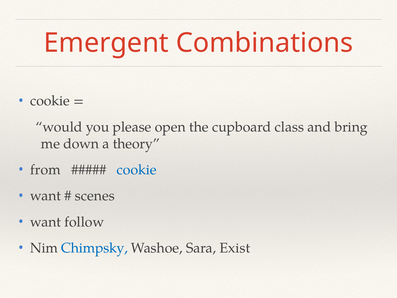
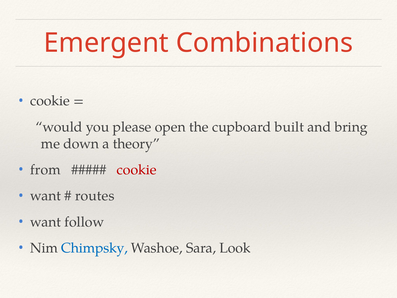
class: class -> built
cookie at (137, 170) colour: blue -> red
scenes: scenes -> routes
Exist: Exist -> Look
